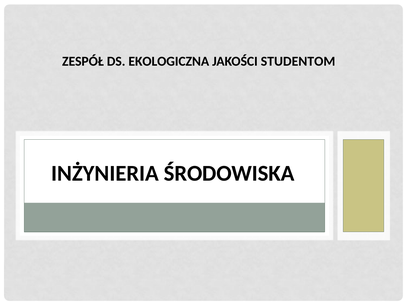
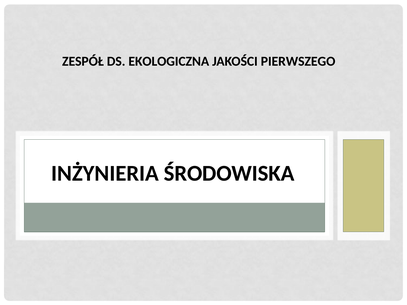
STUDENTOM: STUDENTOM -> PIERWSZEGO
